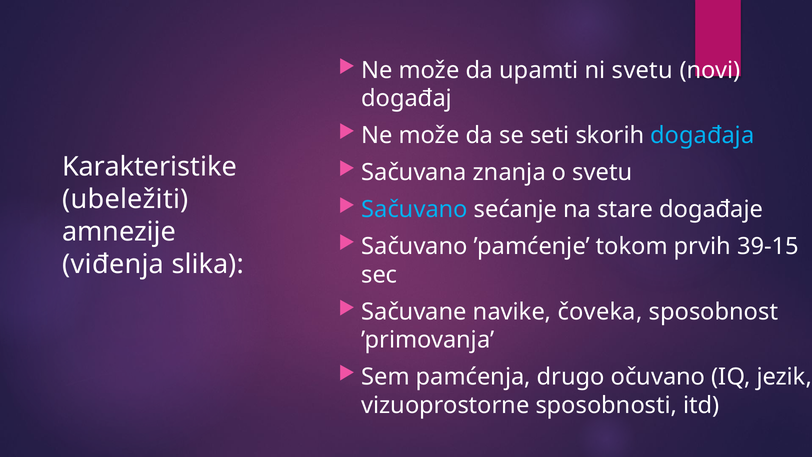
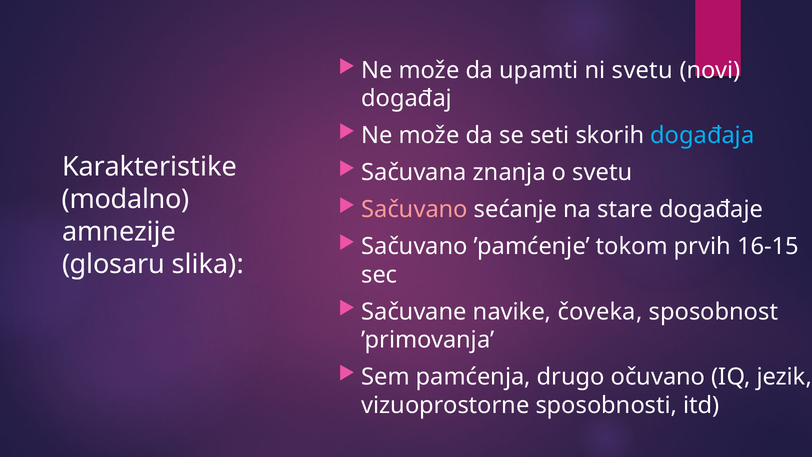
ubeležiti: ubeležiti -> modalno
Sačuvano at (415, 209) colour: light blue -> pink
39-15: 39-15 -> 16-15
viđenja: viđenja -> glosaru
